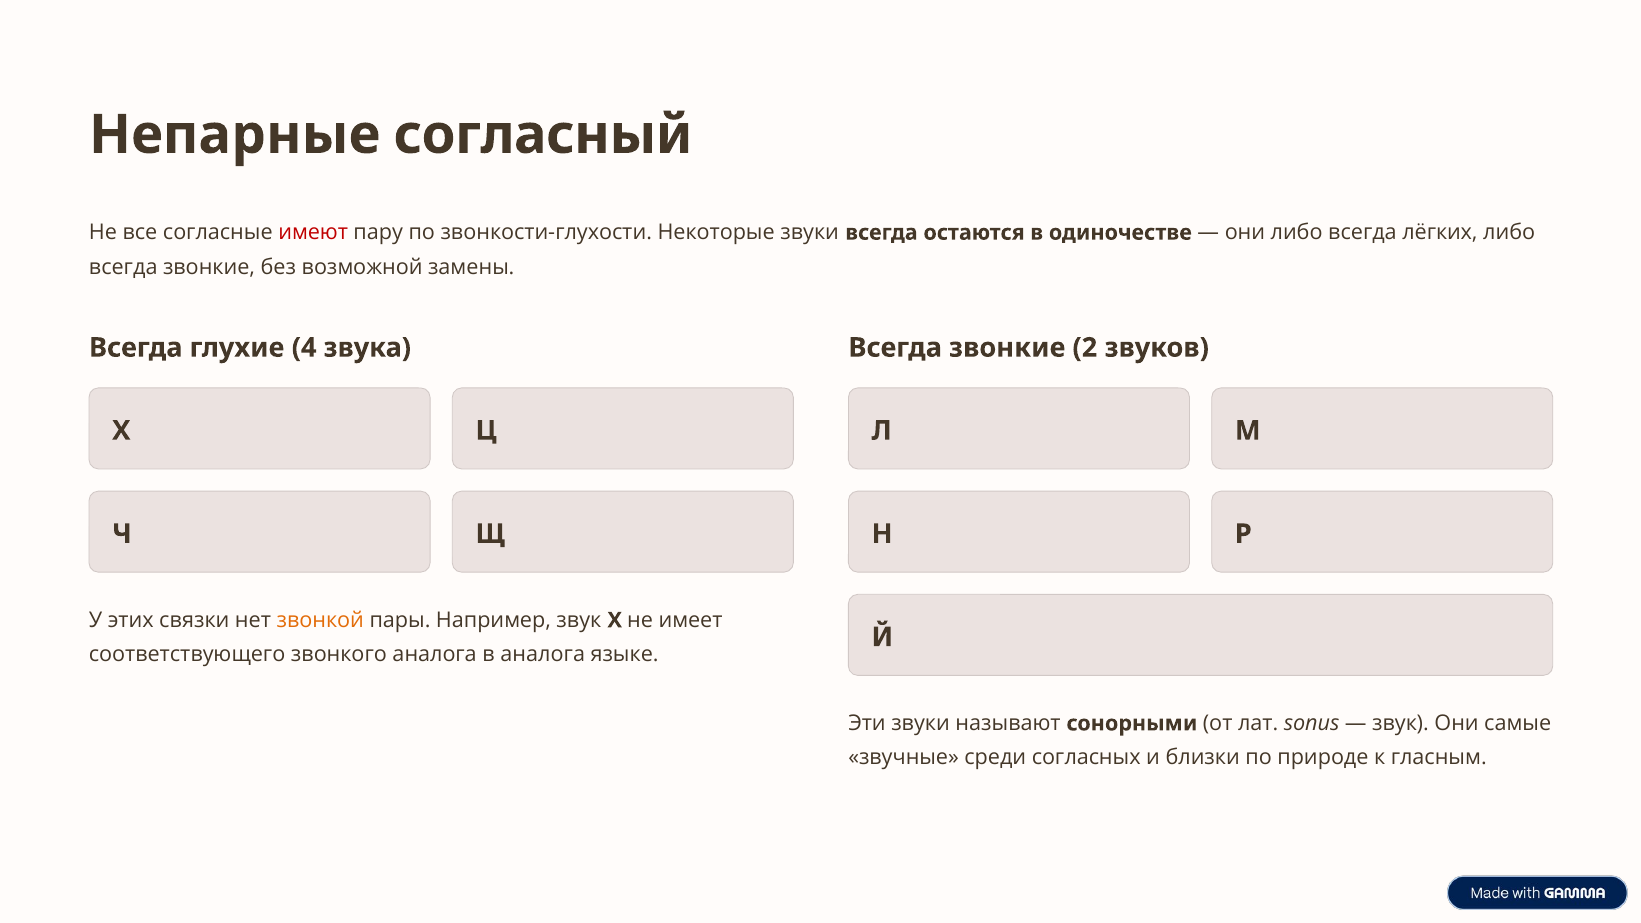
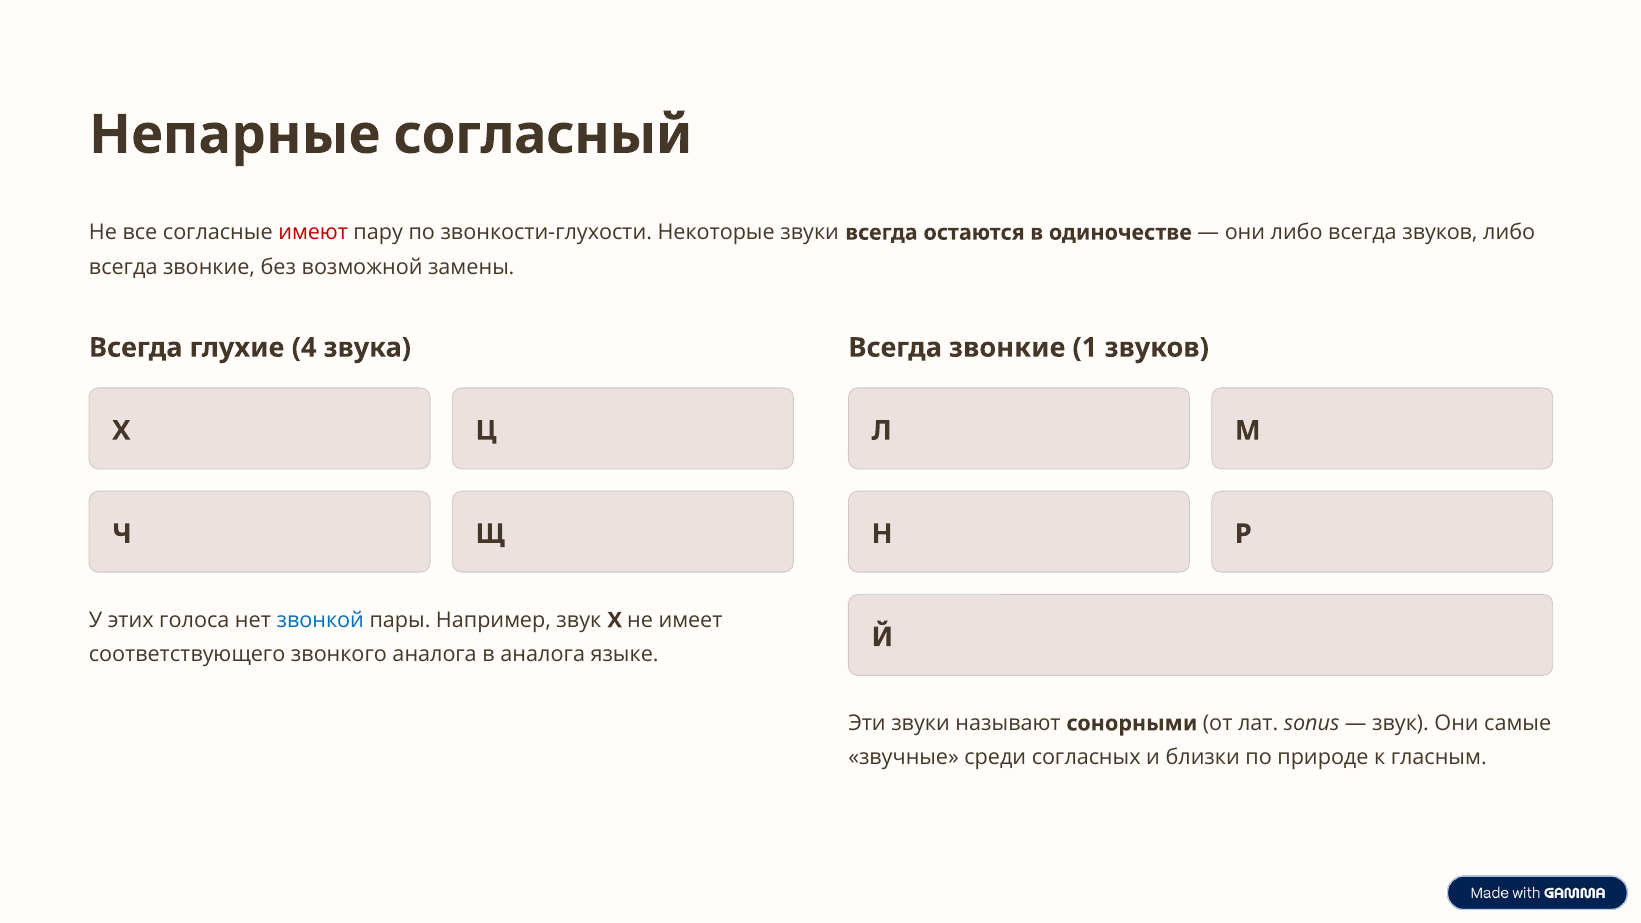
всегда лёгких: лёгких -> звуков
2: 2 -> 1
связки: связки -> голоса
звонкой colour: orange -> blue
